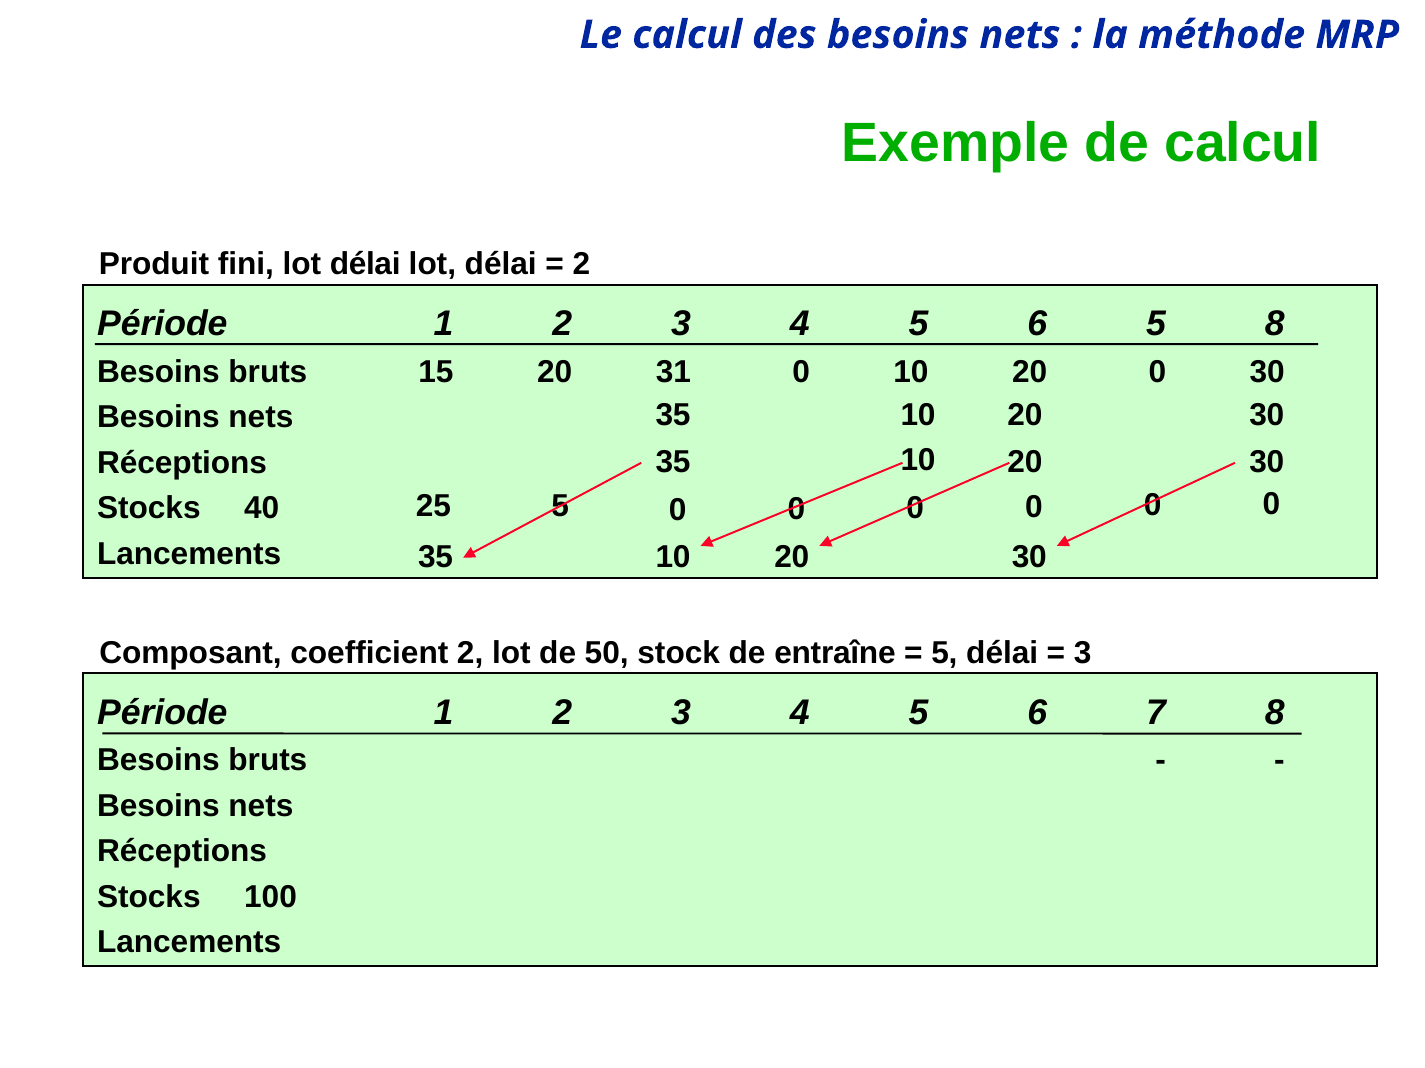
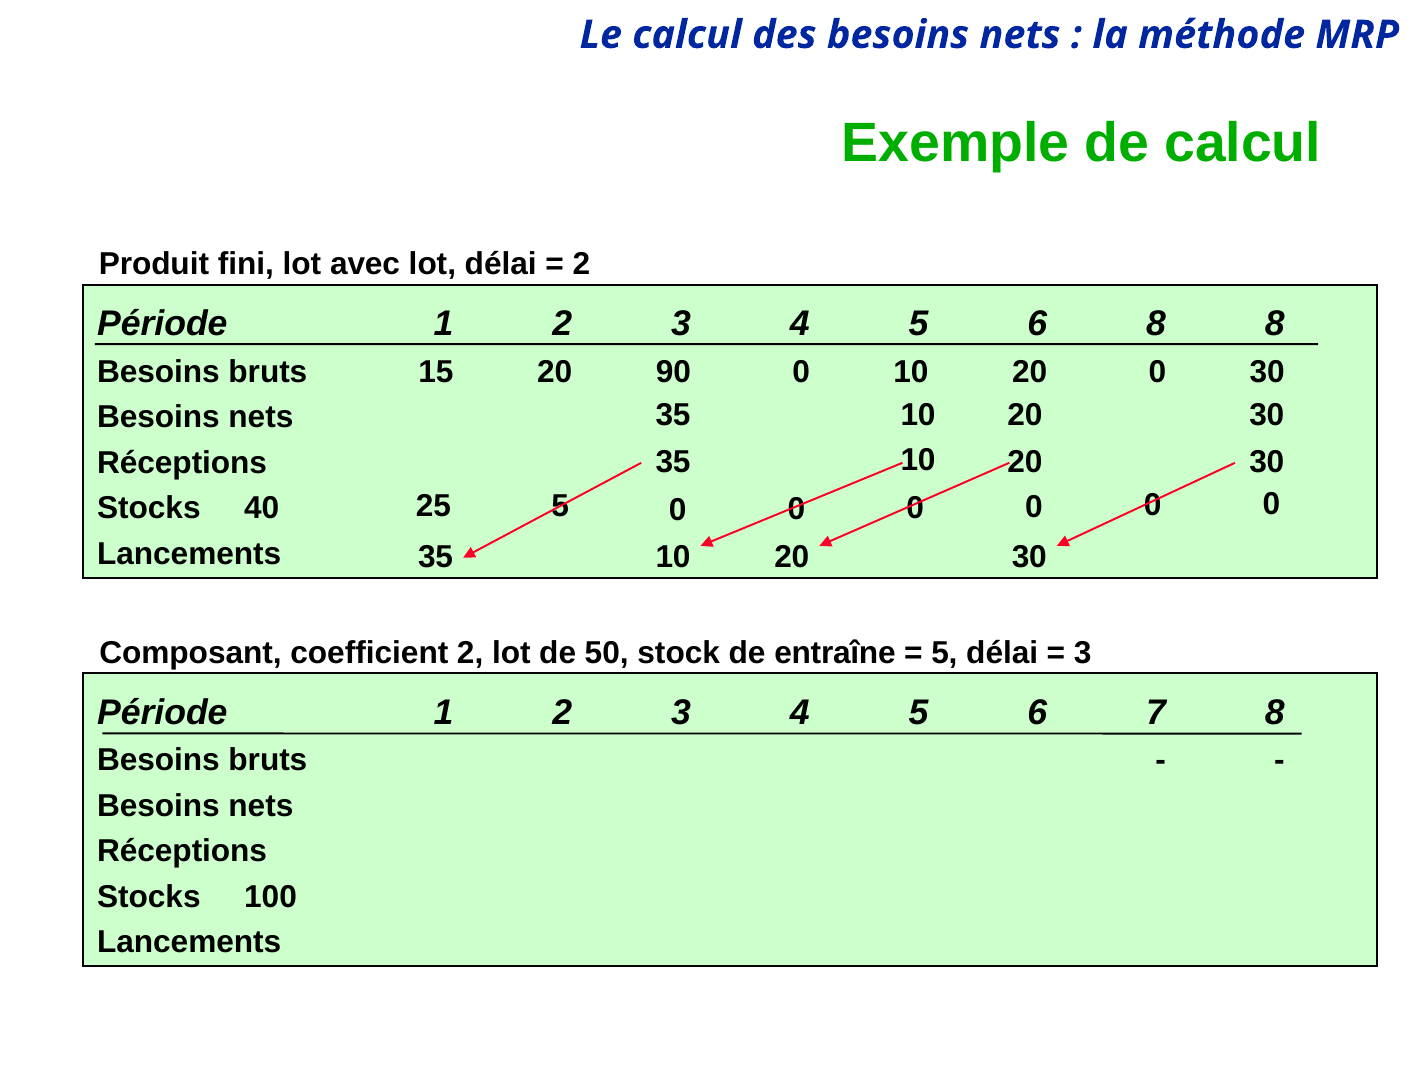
fini lot délai: délai -> avec
6 5: 5 -> 8
31: 31 -> 90
